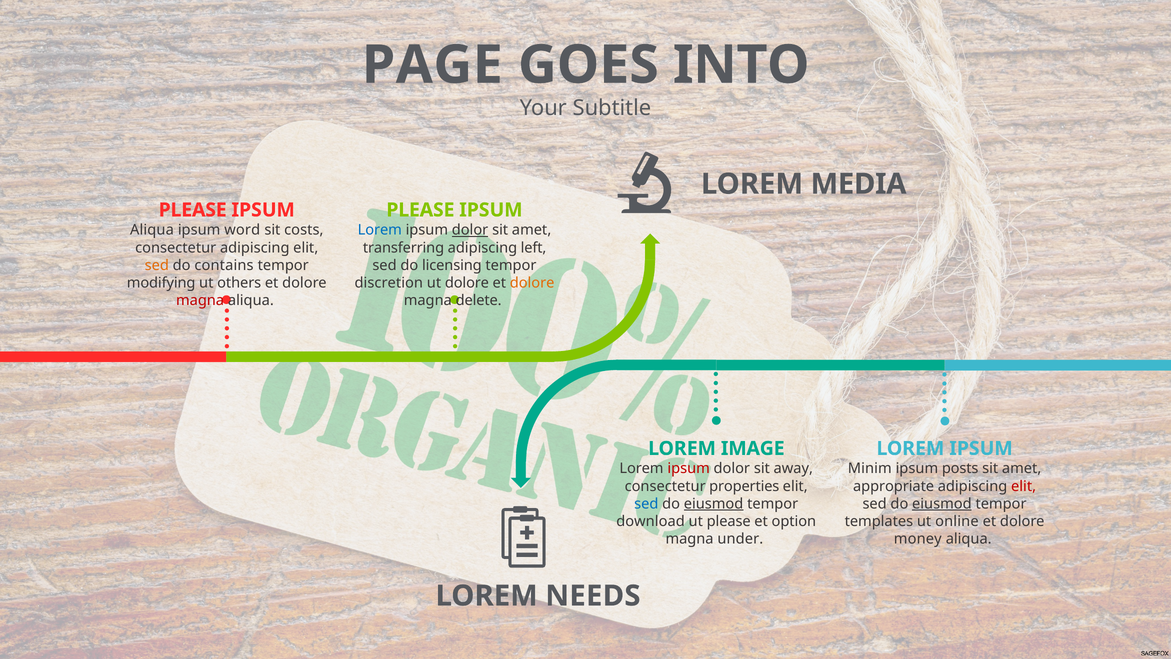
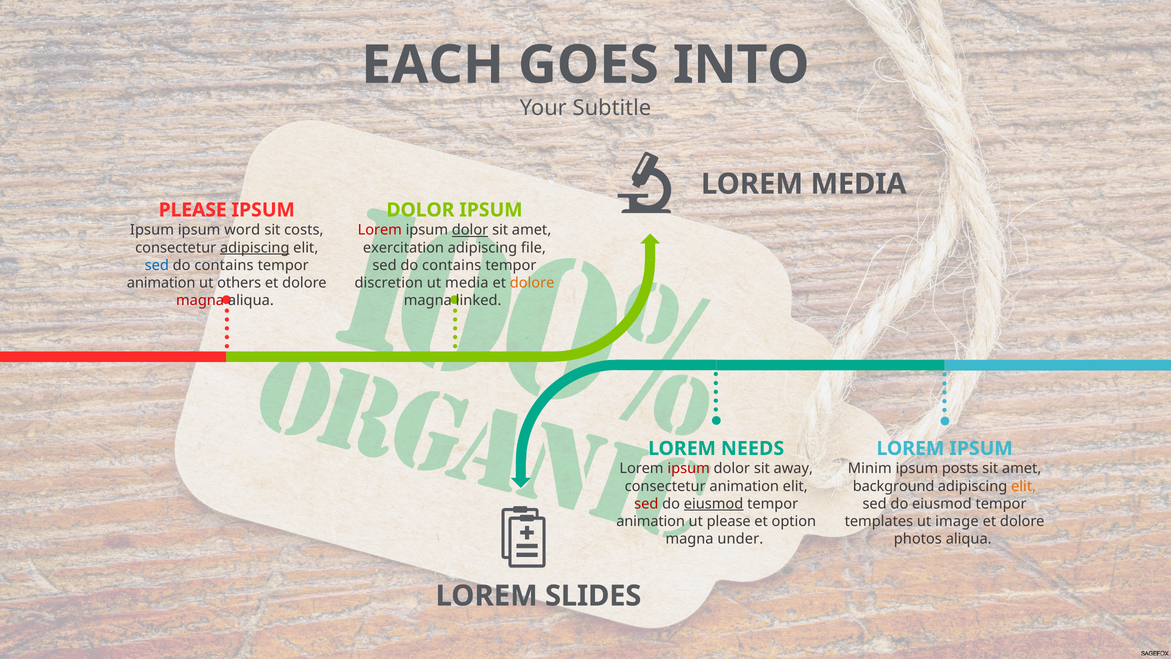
PAGE: PAGE -> EACH
PLEASE at (420, 210): PLEASE -> DOLOR
Aliqua at (152, 230): Aliqua -> Ipsum
Lorem at (380, 230) colour: blue -> red
adipiscing at (255, 248) underline: none -> present
transferring: transferring -> exercitation
left: left -> file
sed at (157, 265) colour: orange -> blue
licensing at (452, 265): licensing -> contains
modifying at (161, 283): modifying -> animation
ut dolore: dolore -> media
delete: delete -> linked
IMAGE: IMAGE -> NEEDS
consectetur properties: properties -> animation
appropriate: appropriate -> background
elit at (1024, 486) colour: red -> orange
sed at (646, 504) colour: blue -> red
eiusmod at (942, 504) underline: present -> none
download at (651, 521): download -> animation
online: online -> image
money: money -> photos
NEEDS: NEEDS -> SLIDES
